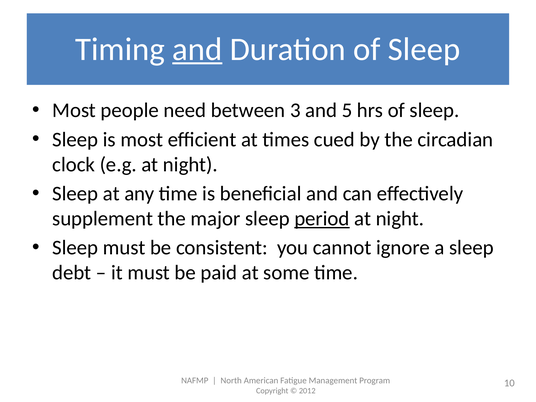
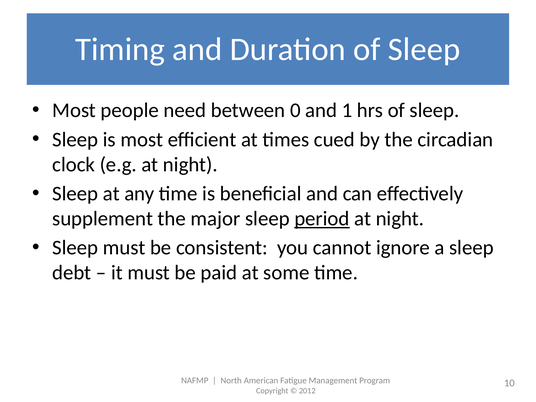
and at (197, 49) underline: present -> none
3: 3 -> 0
5: 5 -> 1
